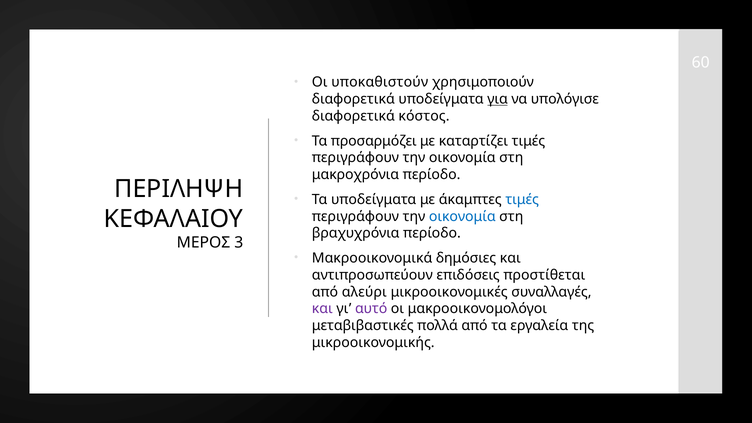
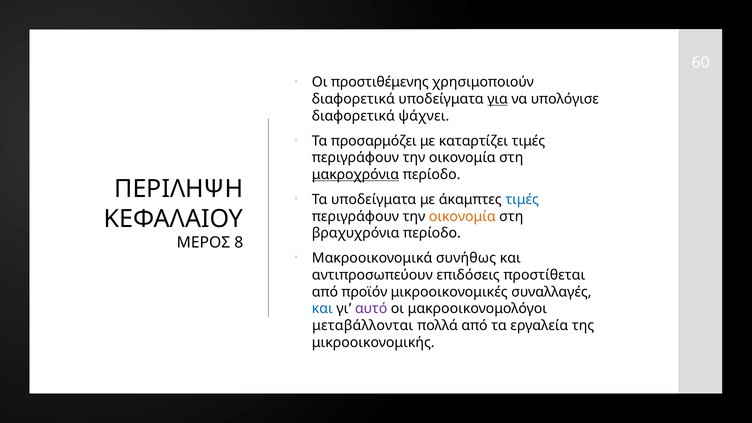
υποκαθιστούν: υποκαθιστούν -> προστιθέμενης
κόστος: κόστος -> ψάχνει
μακροχρόνια underline: none -> present
οικονομία at (462, 216) colour: blue -> orange
3: 3 -> 8
δημόσιες: δημόσιες -> συνήθως
αλεύρι: αλεύρι -> προϊόν
και at (322, 309) colour: purple -> blue
μεταβιβαστικές: μεταβιβαστικές -> μεταβάλλονται
